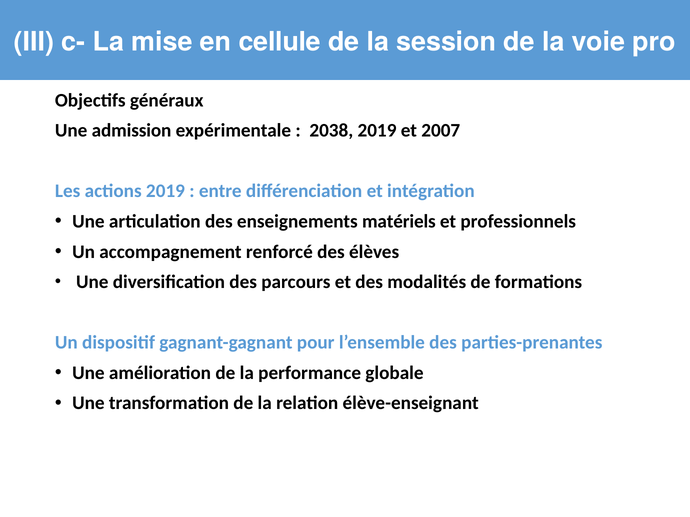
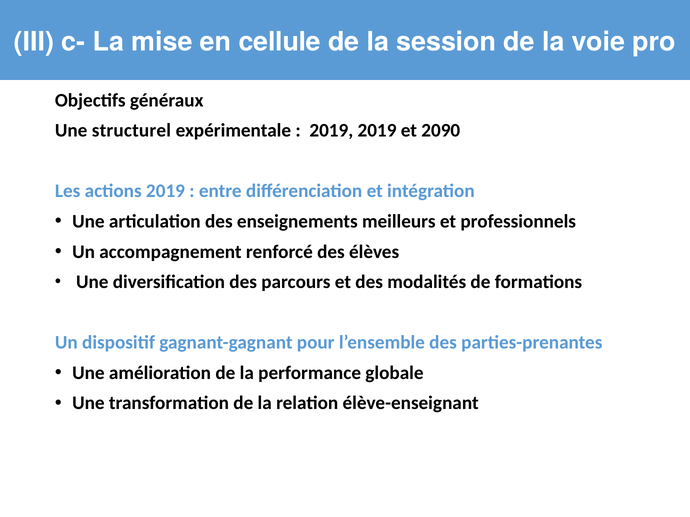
admission: admission -> structurel
2038 at (331, 131): 2038 -> 2019
2007: 2007 -> 2090
matériels: matériels -> meilleurs
